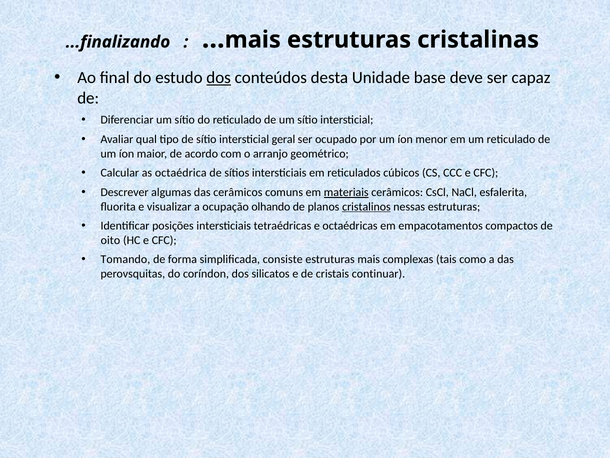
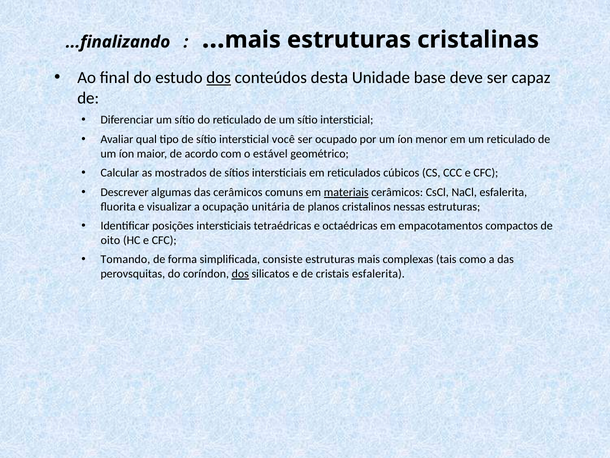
geral: geral -> você
arranjo: arranjo -> estável
octaédrica: octaédrica -> mostrados
olhando: olhando -> unitária
cristalinos underline: present -> none
dos at (240, 274) underline: none -> present
cristais continuar: continuar -> esfalerita
